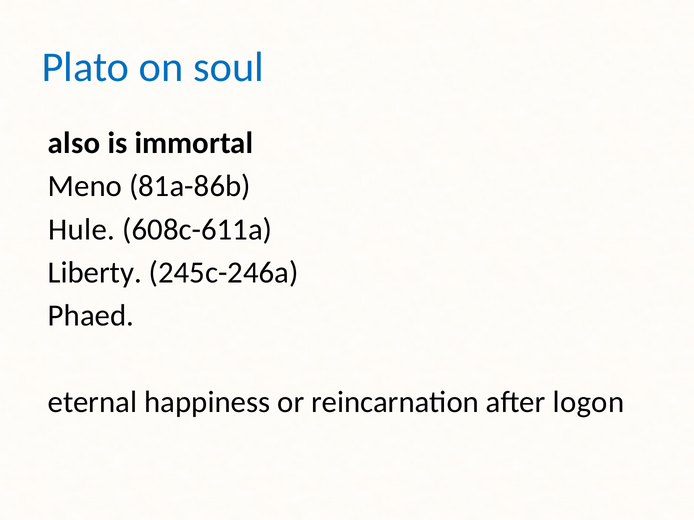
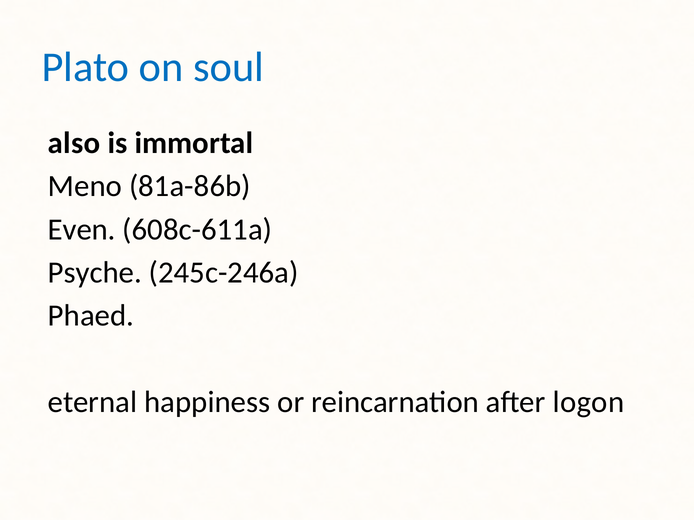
Hule: Hule -> Even
Liberty: Liberty -> Psyche
